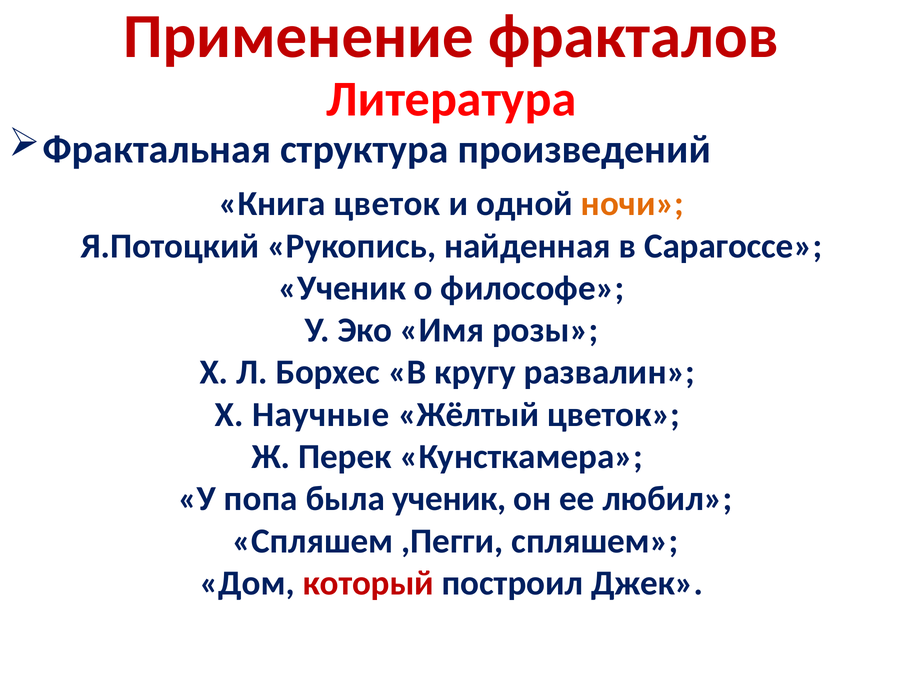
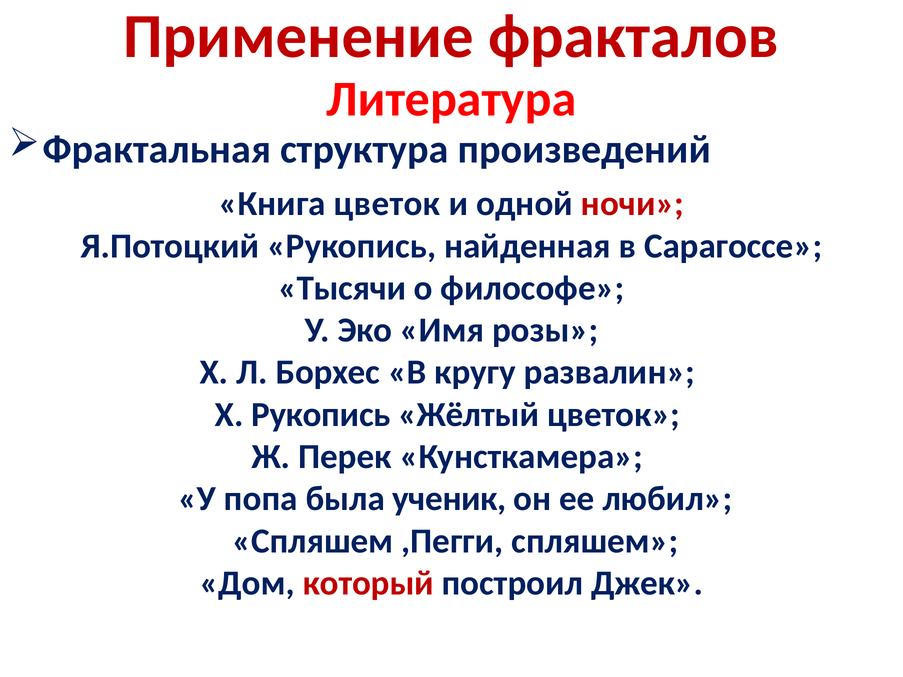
ночи colour: orange -> red
Ученик at (342, 288): Ученик -> Тысячи
Х Научные: Научные -> Рукопись
